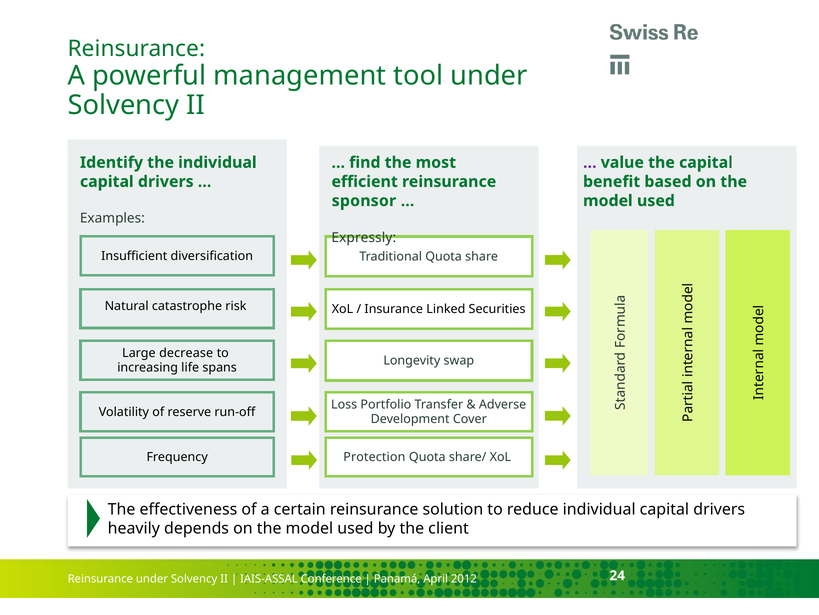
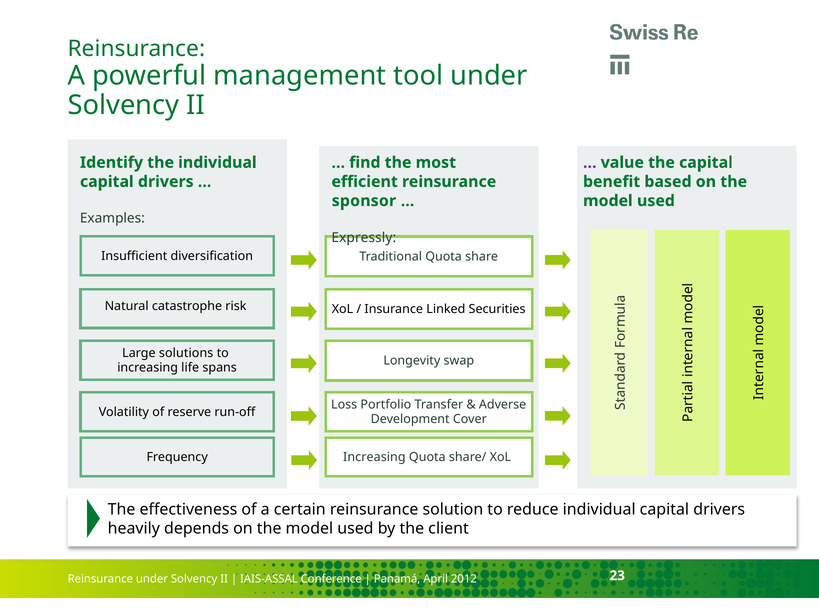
decrease: decrease -> solutions
Frequency Protection: Protection -> Increasing
24: 24 -> 23
